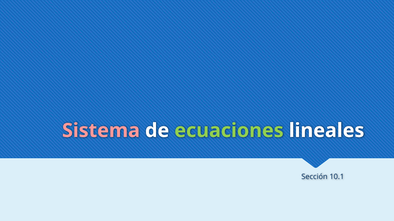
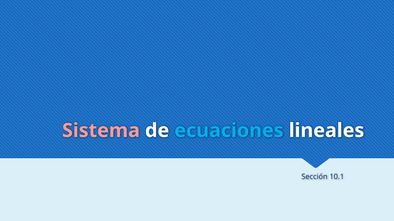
ecuaciones colour: light green -> light blue
